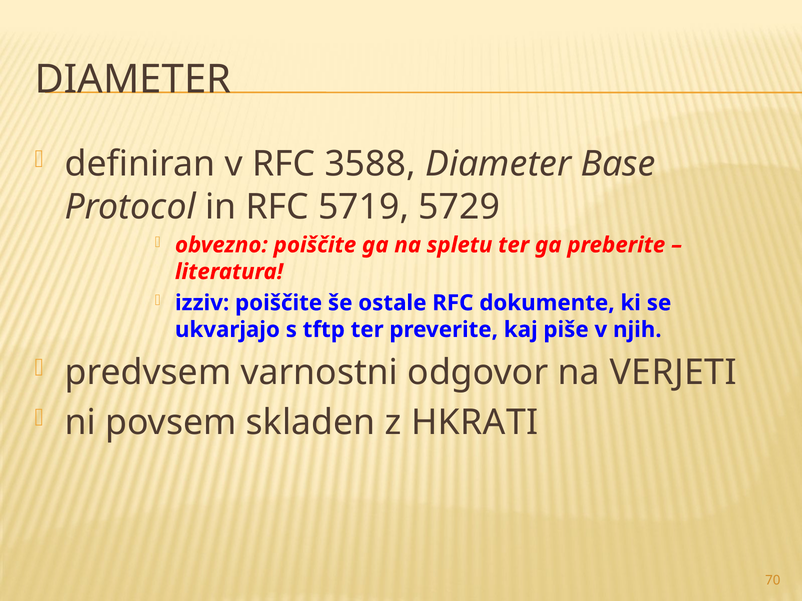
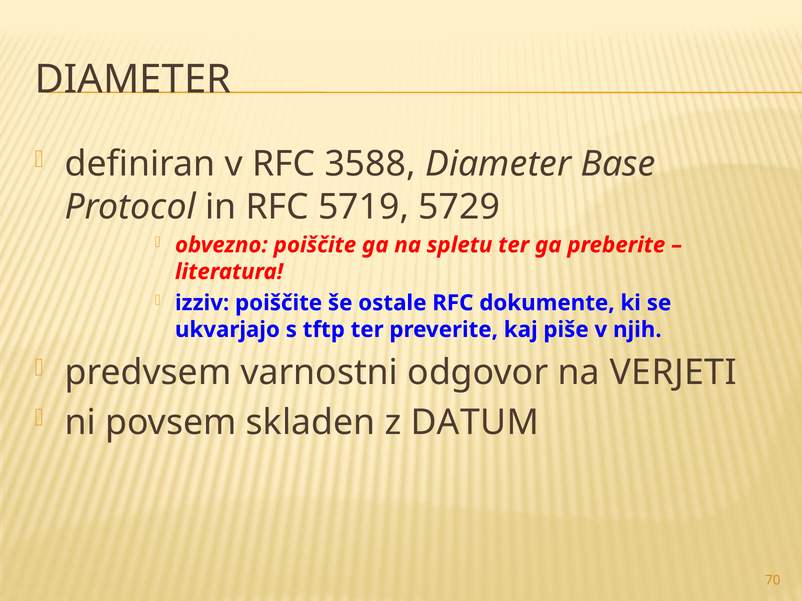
HKRATI: HKRATI -> DATUM
